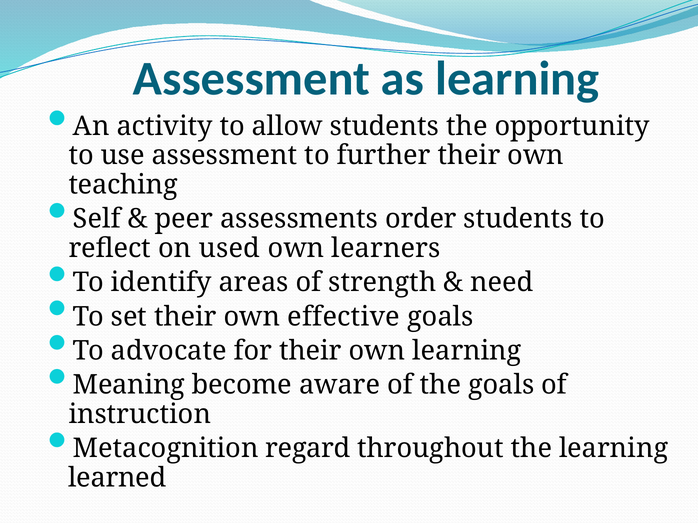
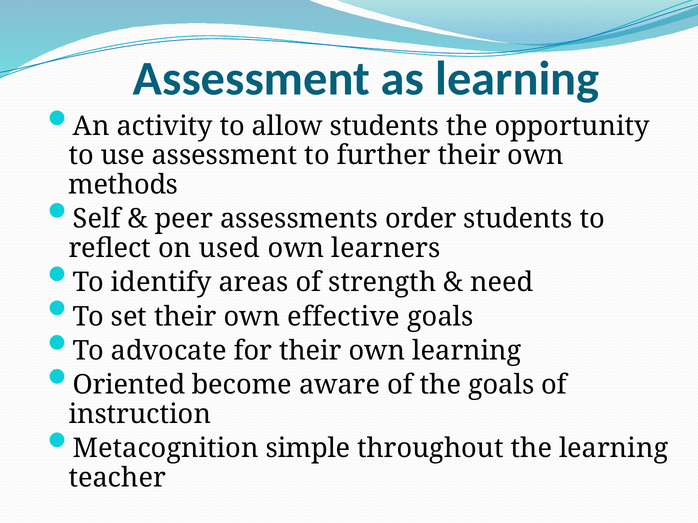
teaching: teaching -> methods
Meaning: Meaning -> Oriented
regard: regard -> simple
learned: learned -> teacher
